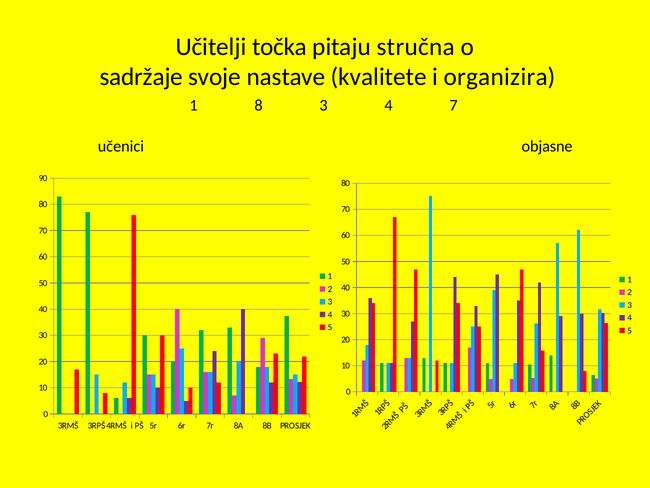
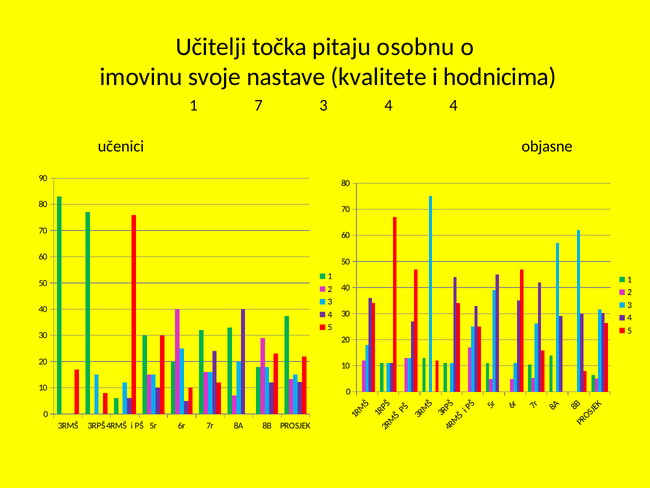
stručna: stručna -> osobnu
sadržaje: sadržaje -> imovinu
organizira: organizira -> hodnicima
1 8: 8 -> 7
4 7: 7 -> 4
